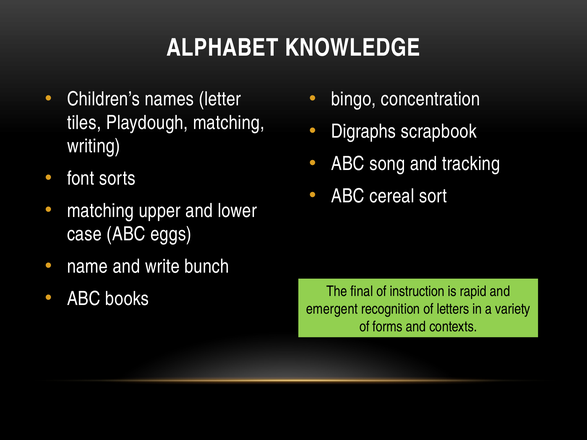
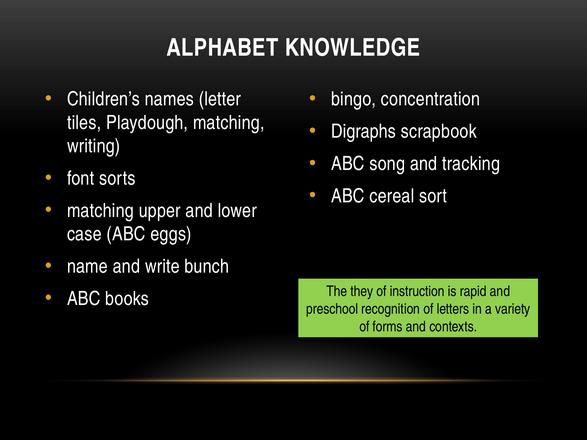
final: final -> they
emergent: emergent -> preschool
